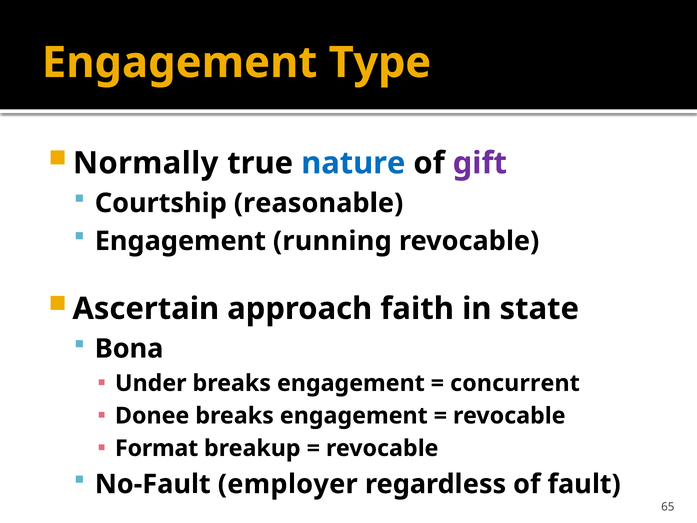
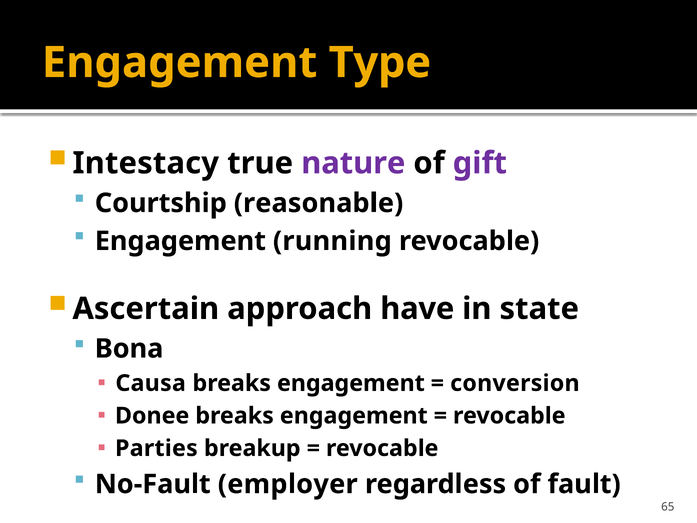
Normally: Normally -> Intestacy
nature colour: blue -> purple
faith: faith -> have
Under: Under -> Causa
concurrent: concurrent -> conversion
Format: Format -> Parties
